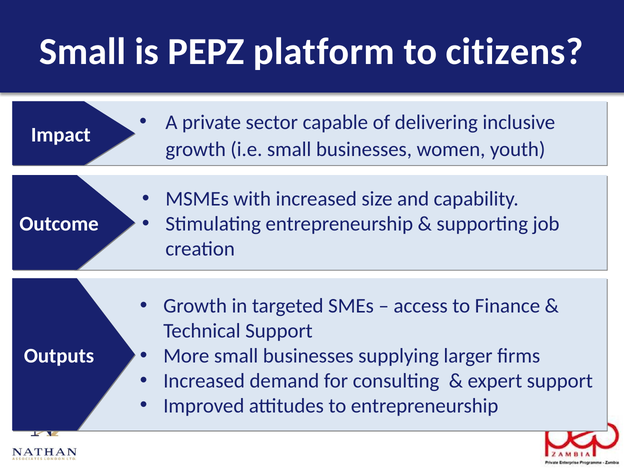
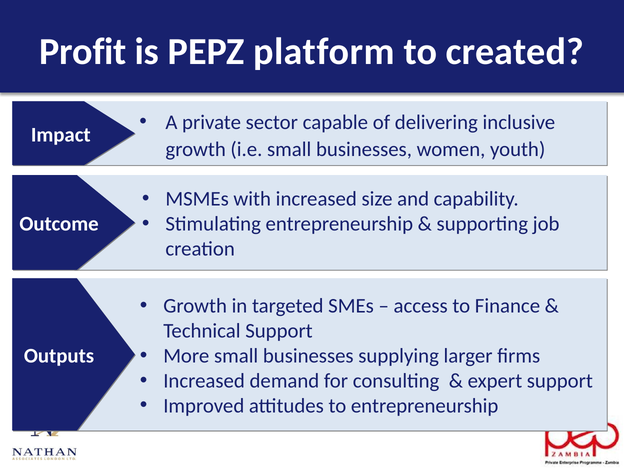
Small at (83, 52): Small -> Profit
citizens: citizens -> created
